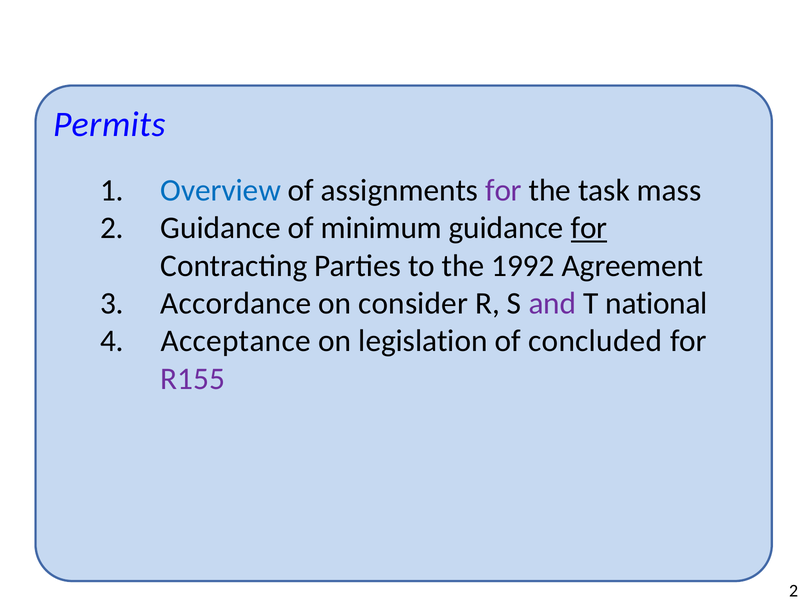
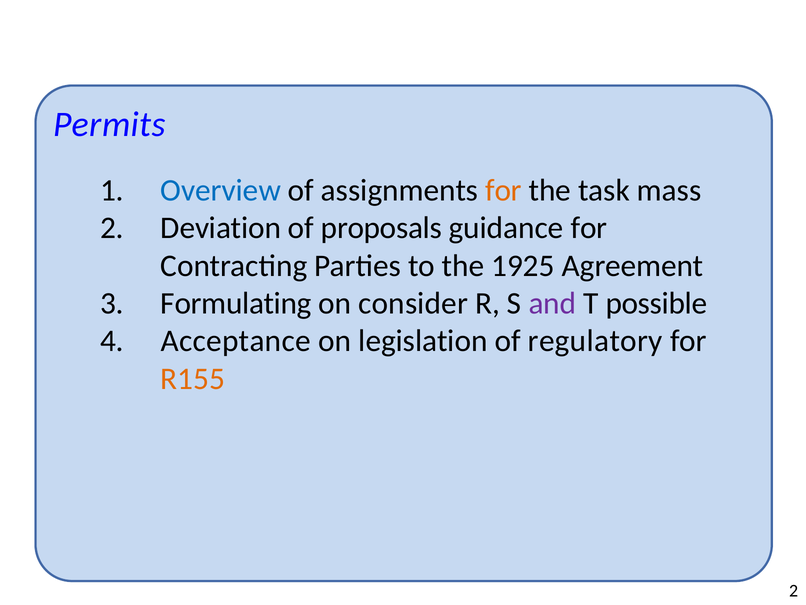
for at (504, 190) colour: purple -> orange
Guidance at (221, 228): Guidance -> Deviation
minimum: minimum -> proposals
for at (589, 228) underline: present -> none
1992: 1992 -> 1925
Accordance: Accordance -> Formulating
national: national -> possible
concluded: concluded -> regulatory
R155 colour: purple -> orange
